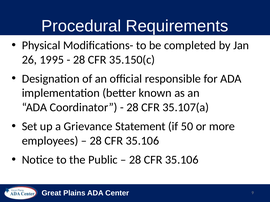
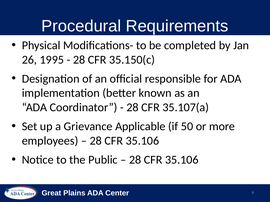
Statement: Statement -> Applicable
